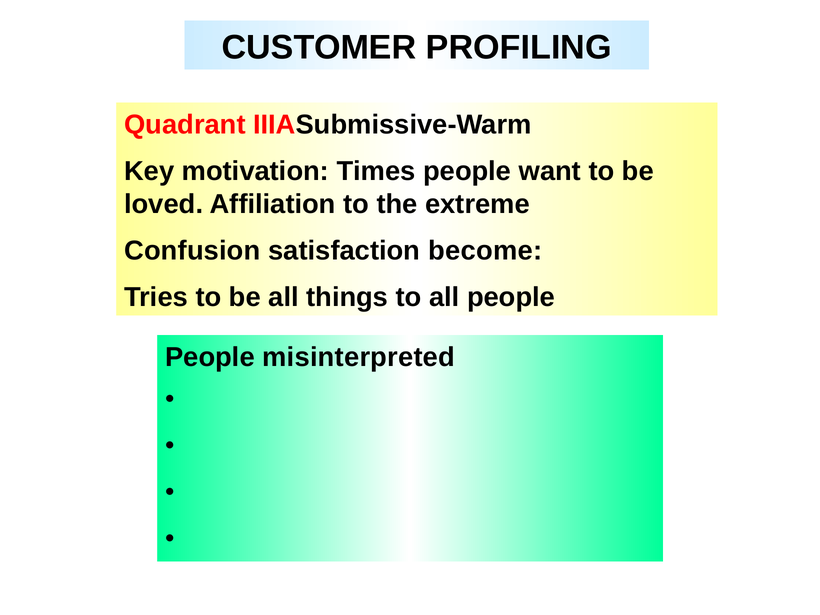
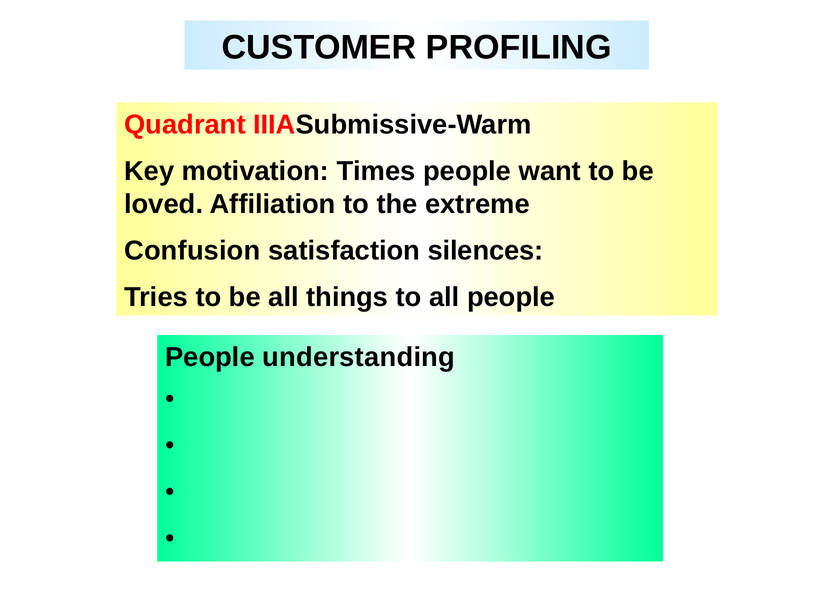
become: become -> silences
misinterpreted: misinterpreted -> understanding
